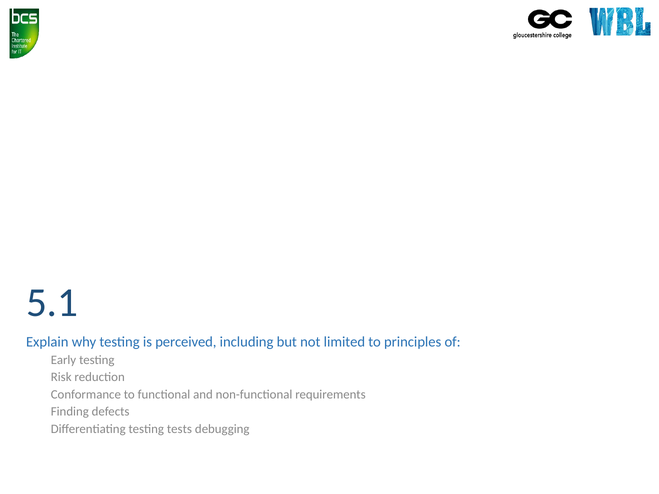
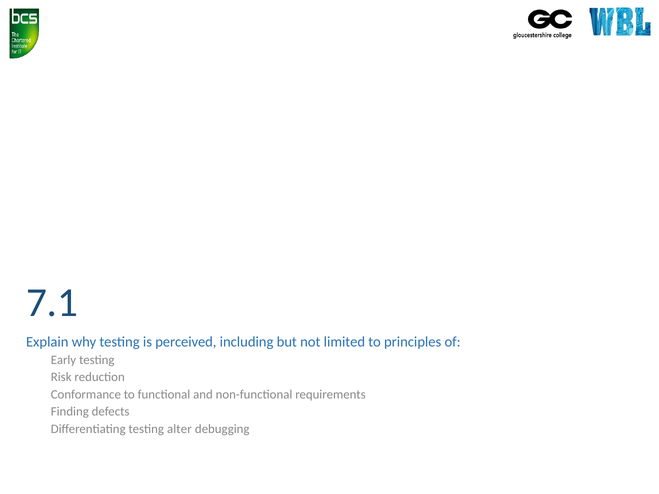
5.1: 5.1 -> 7.1
tests: tests -> alter
